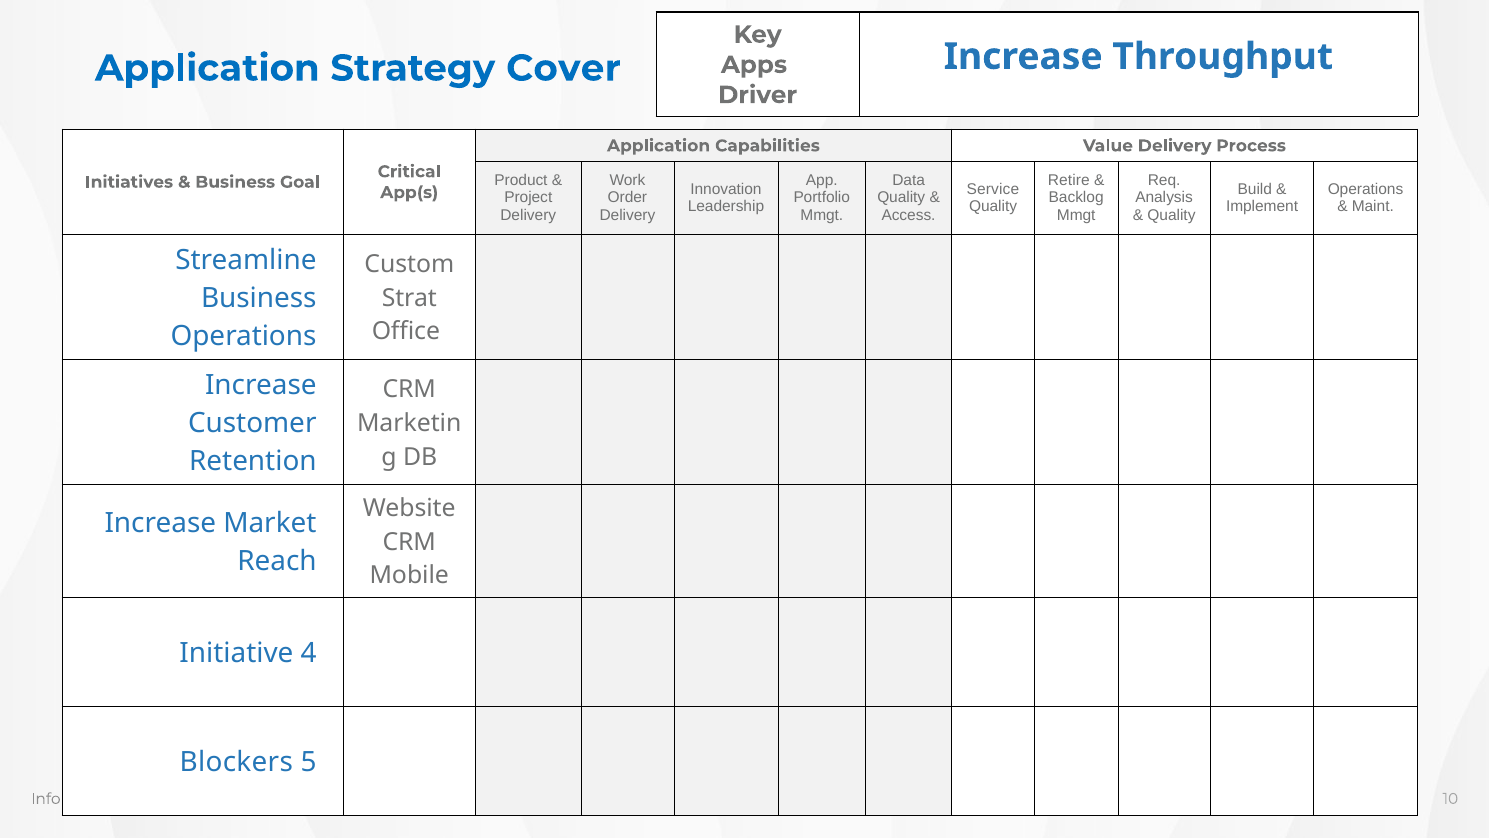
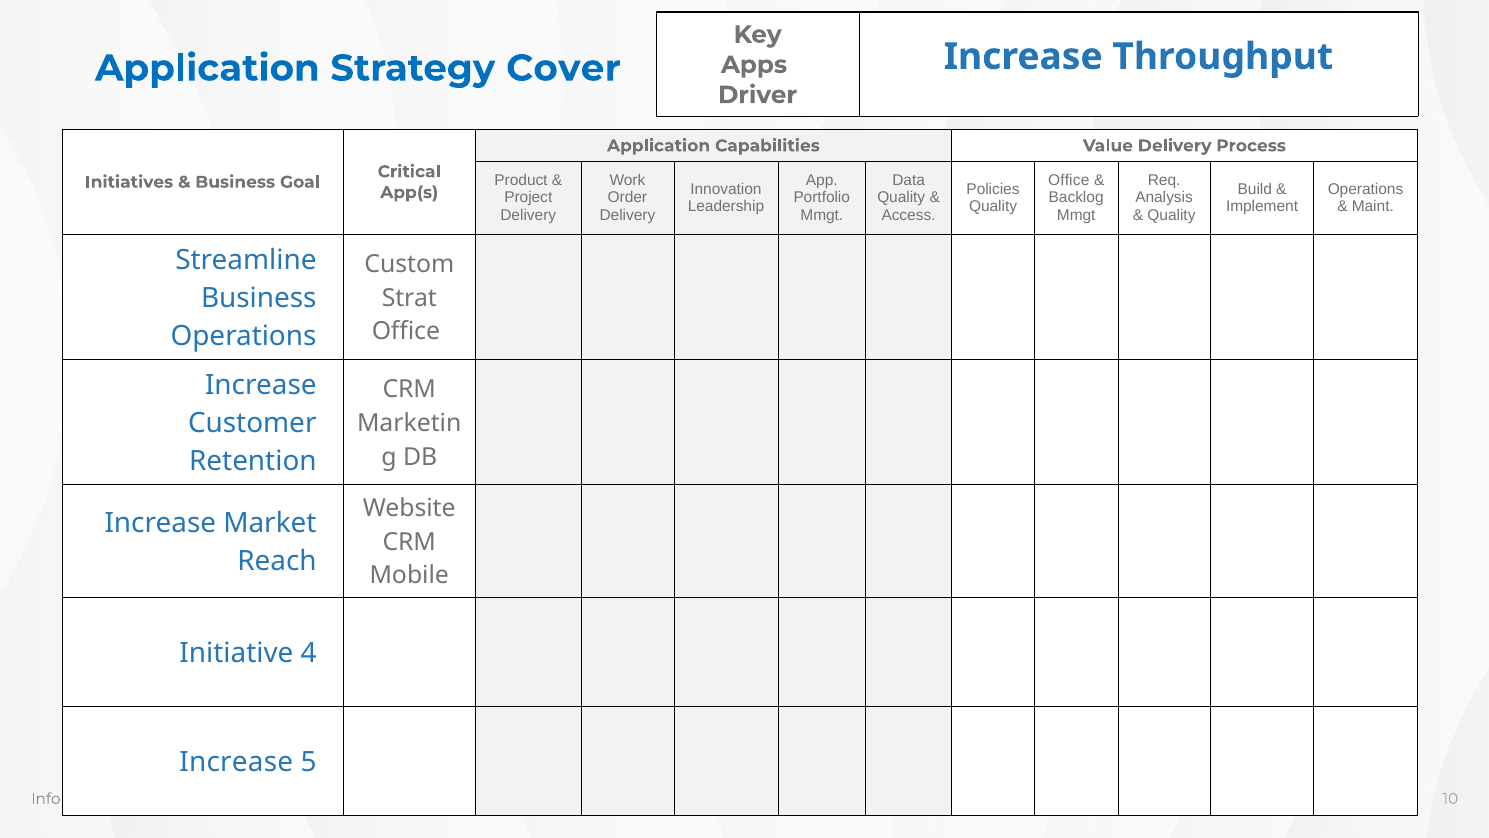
Retire at (1069, 180): Retire -> Office
Service: Service -> Policies
Blockers at (236, 762): Blockers -> Increase
